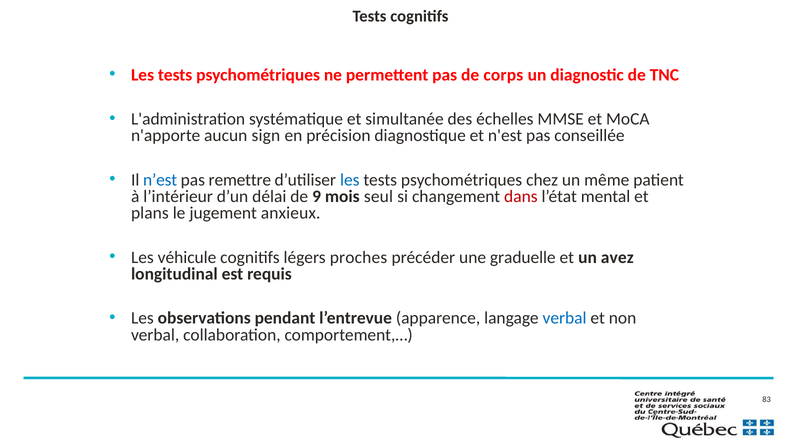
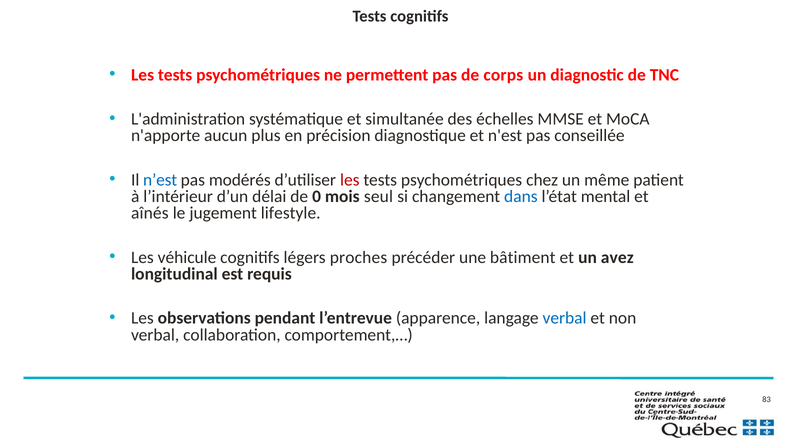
sign: sign -> plus
remettre: remettre -> modérés
les at (350, 180) colour: blue -> red
9: 9 -> 0
dans colour: red -> blue
plans: plans -> aînés
anxieux: anxieux -> lifestyle
graduelle: graduelle -> bâtiment
